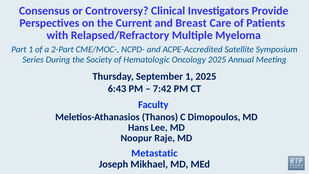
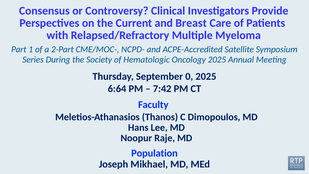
September 1: 1 -> 0
6:43: 6:43 -> 6:64
Metastatic: Metastatic -> Population
